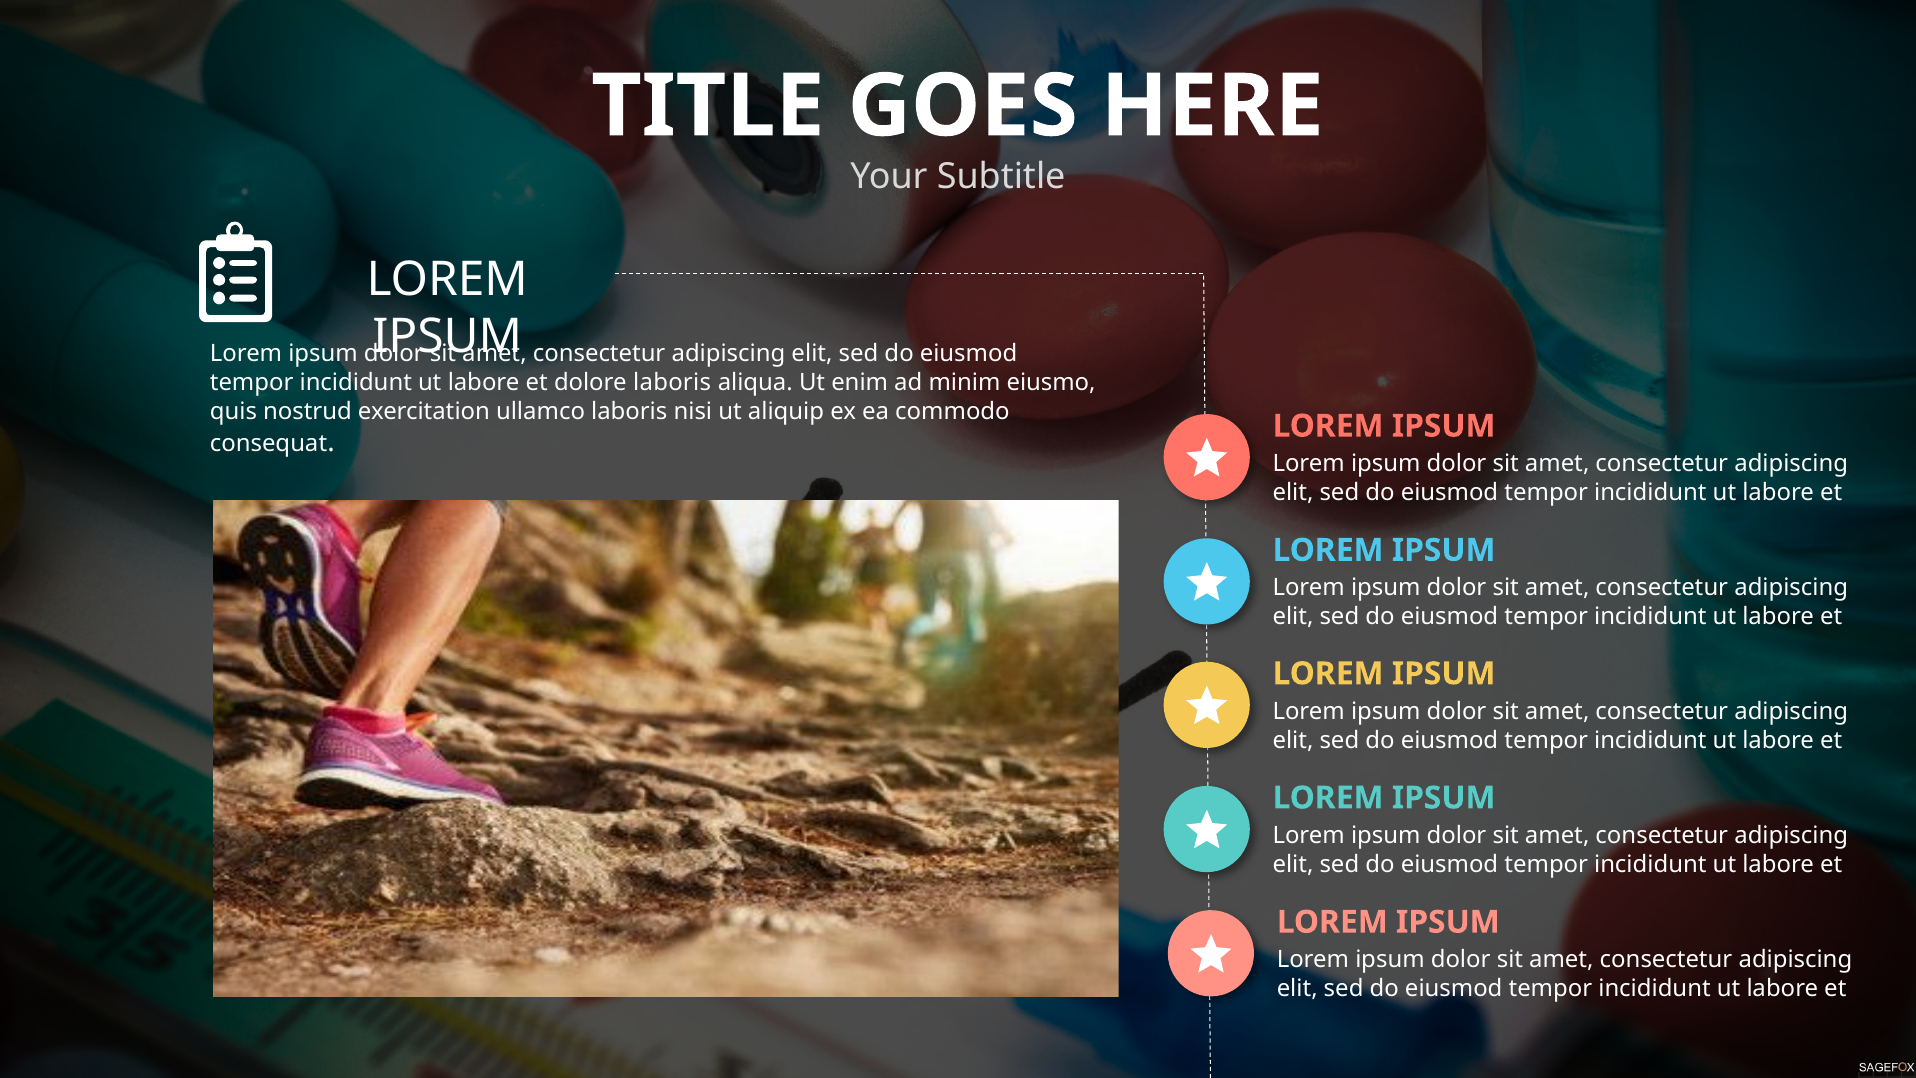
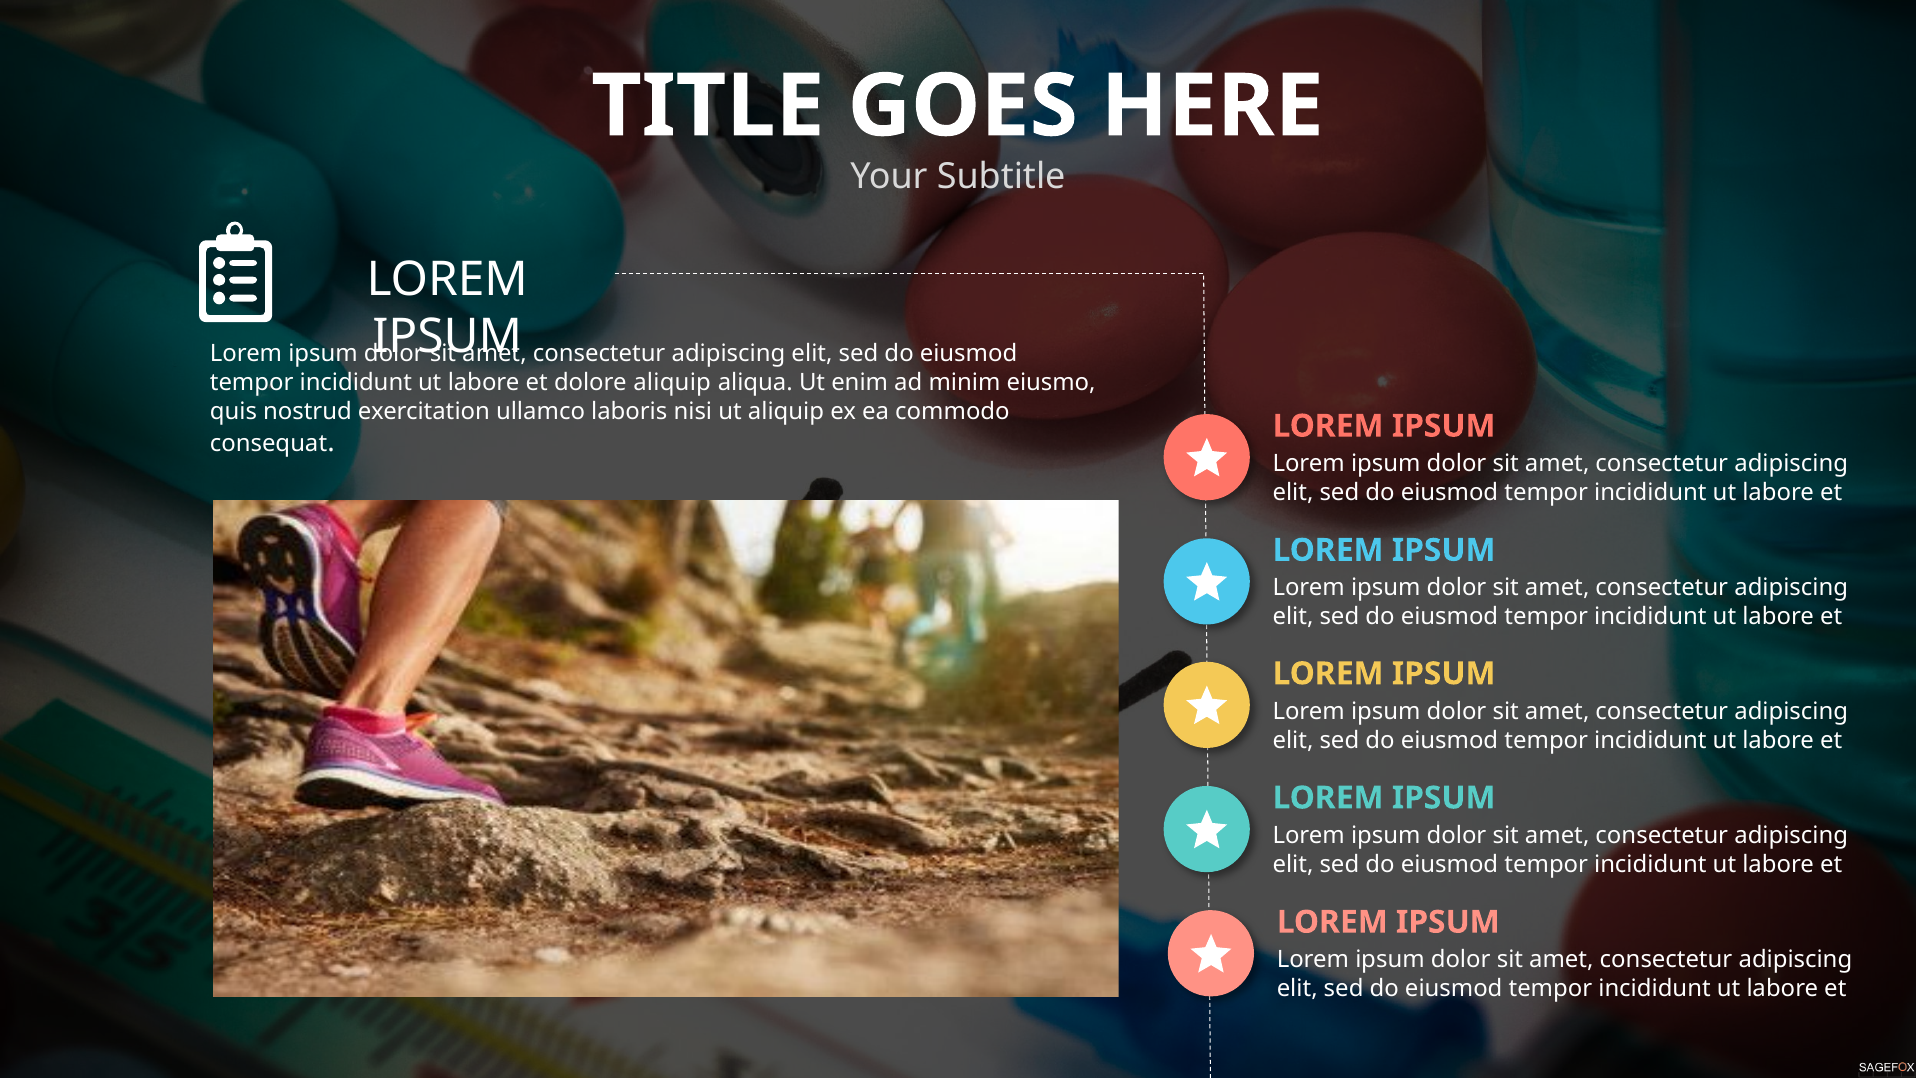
dolore laboris: laboris -> aliquip
